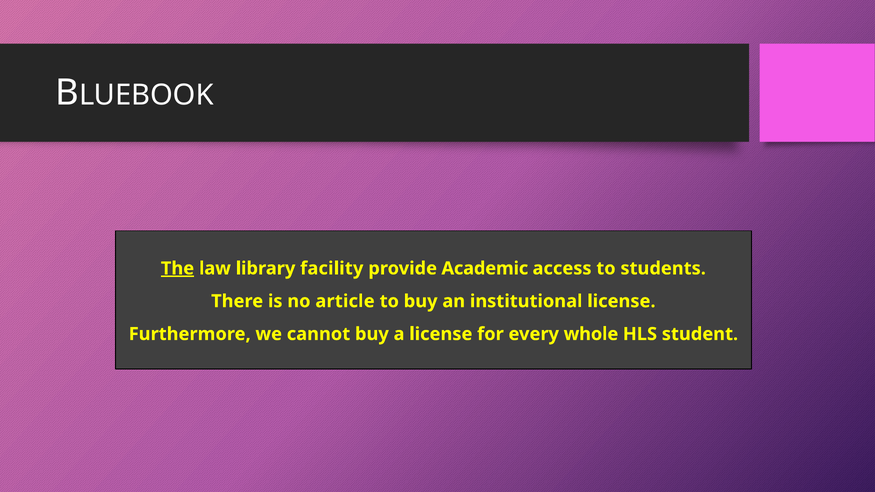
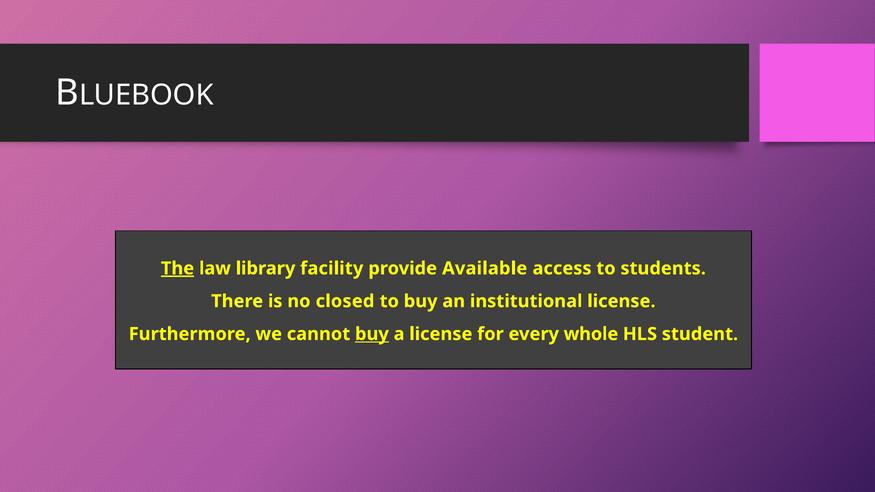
Academic: Academic -> Available
article: article -> closed
buy at (372, 334) underline: none -> present
